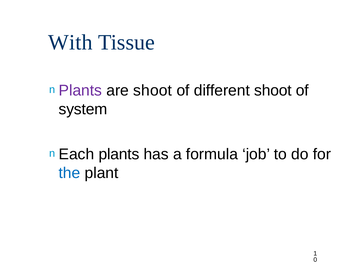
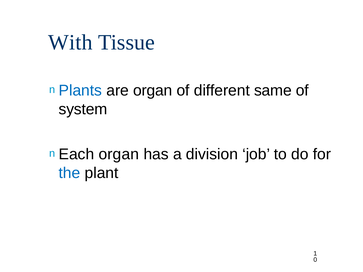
Plants at (80, 91) colour: purple -> blue
are shoot: shoot -> organ
different shoot: shoot -> same
Each plants: plants -> organ
formula: formula -> division
